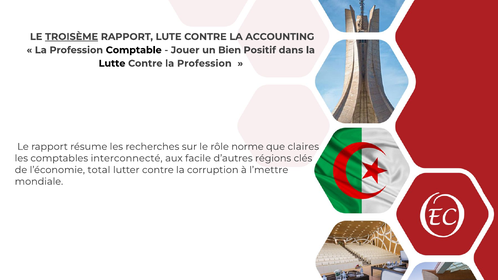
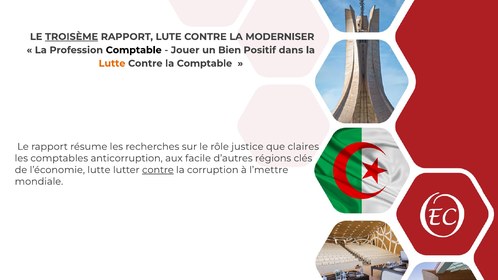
ACCOUNTING: ACCOUNTING -> MODERNISER
Lutte at (112, 63) colour: black -> orange
Contre la Profession: Profession -> Comptable
norme: norme -> justice
interconnecté: interconnecté -> anticorruption
l’économie total: total -> lutte
contre at (158, 170) underline: none -> present
